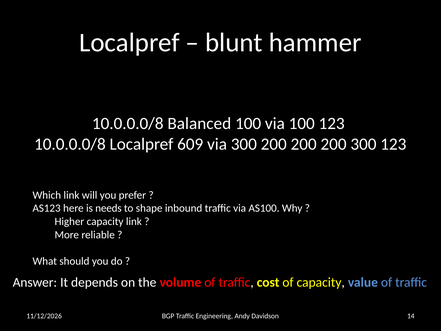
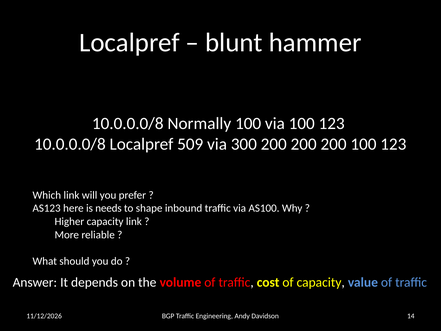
Balanced: Balanced -> Normally
609: 609 -> 509
200 300: 300 -> 100
